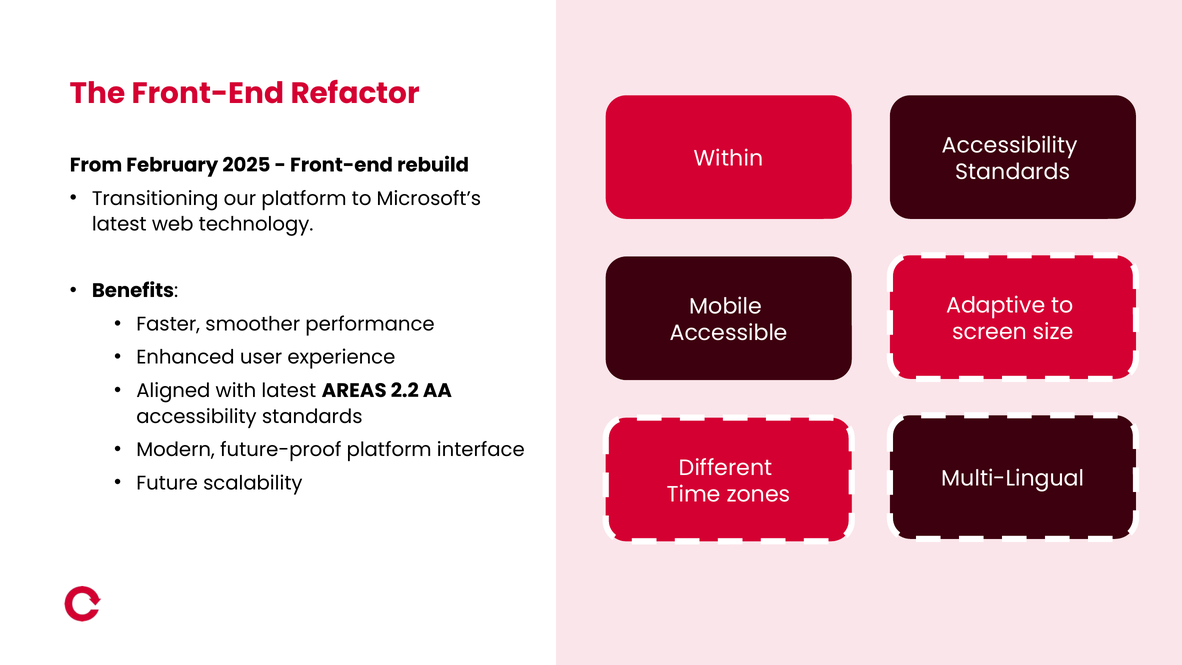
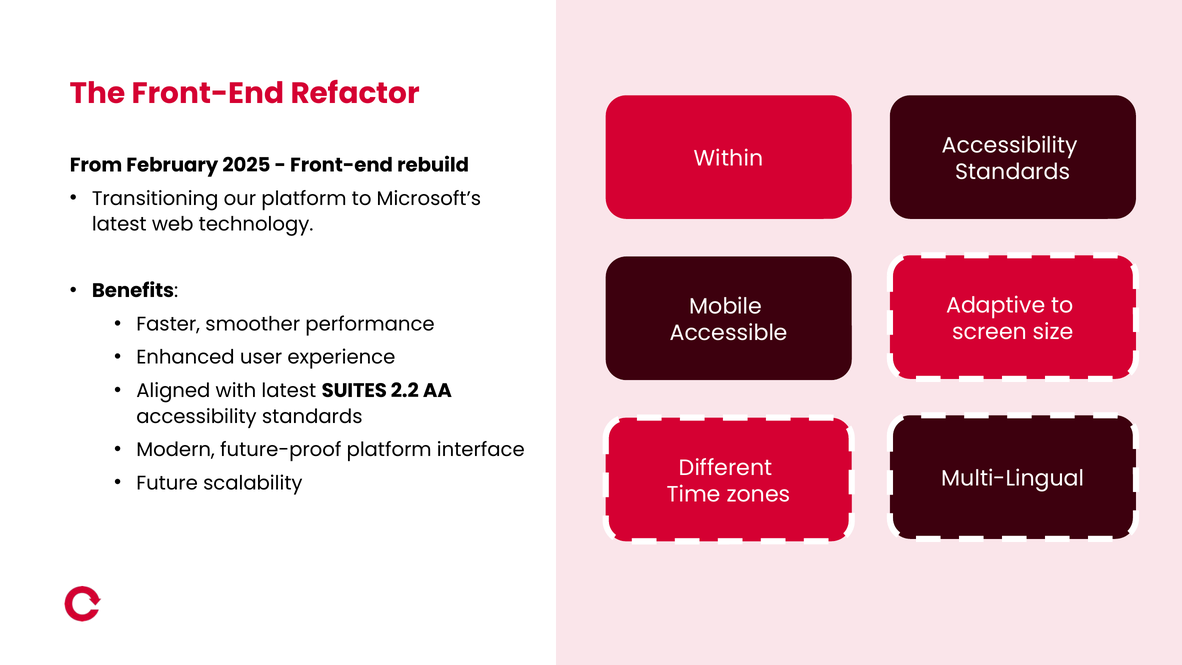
AREAS: AREAS -> SUITES
